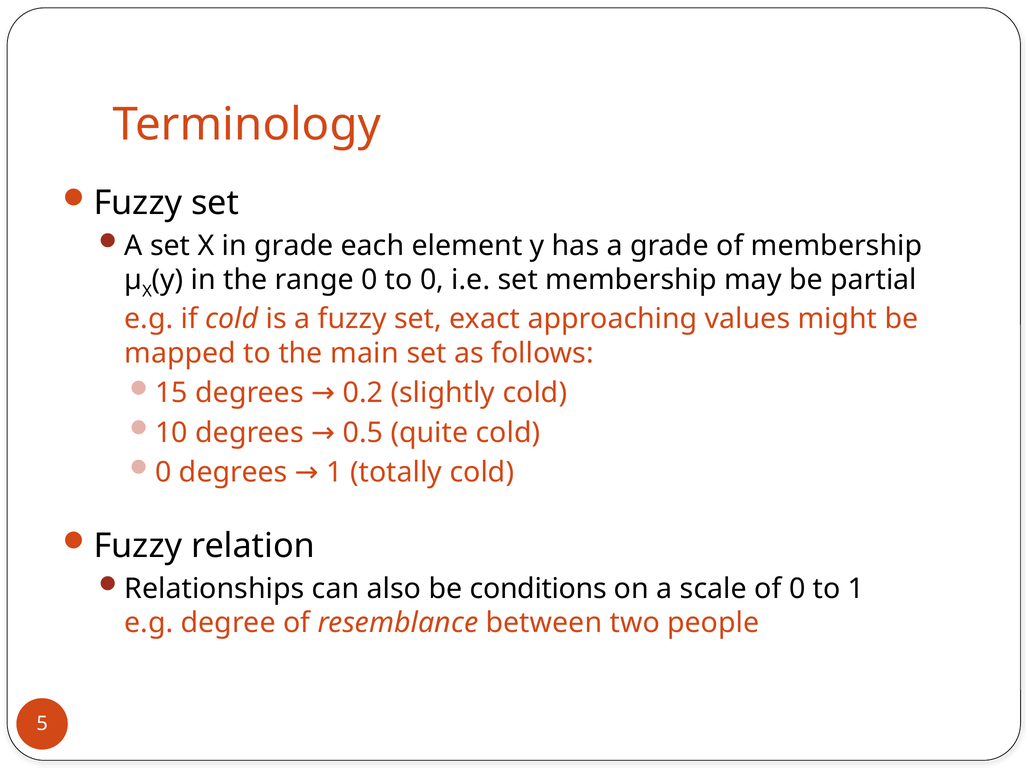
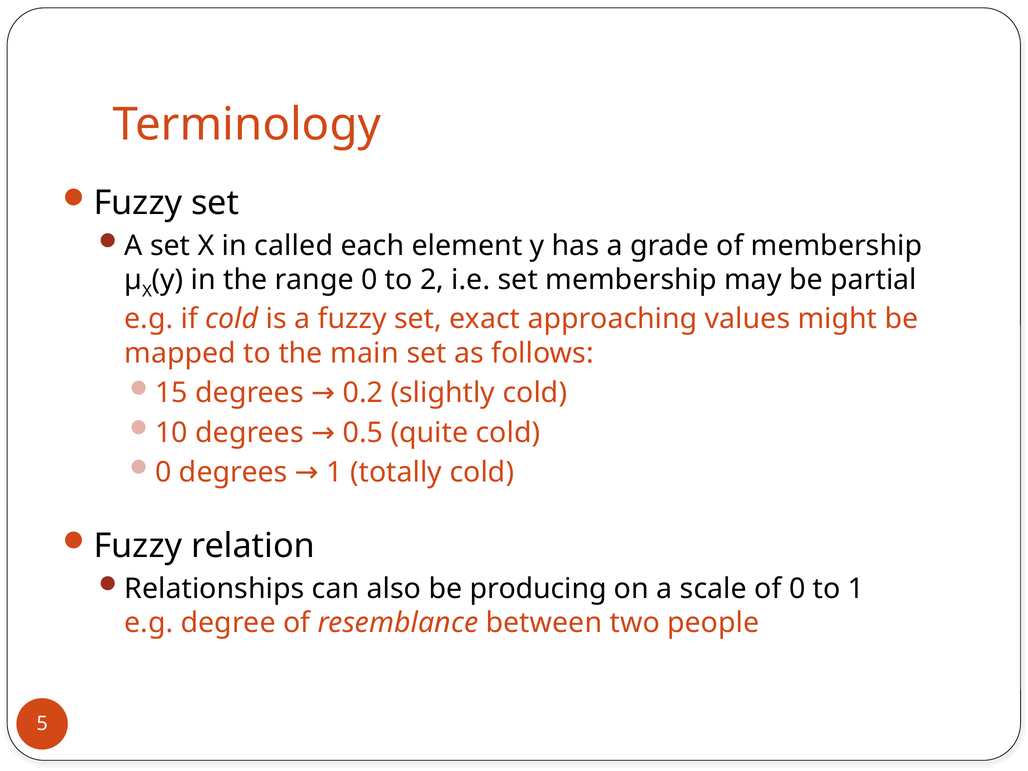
in grade: grade -> called
to 0: 0 -> 2
conditions: conditions -> producing
